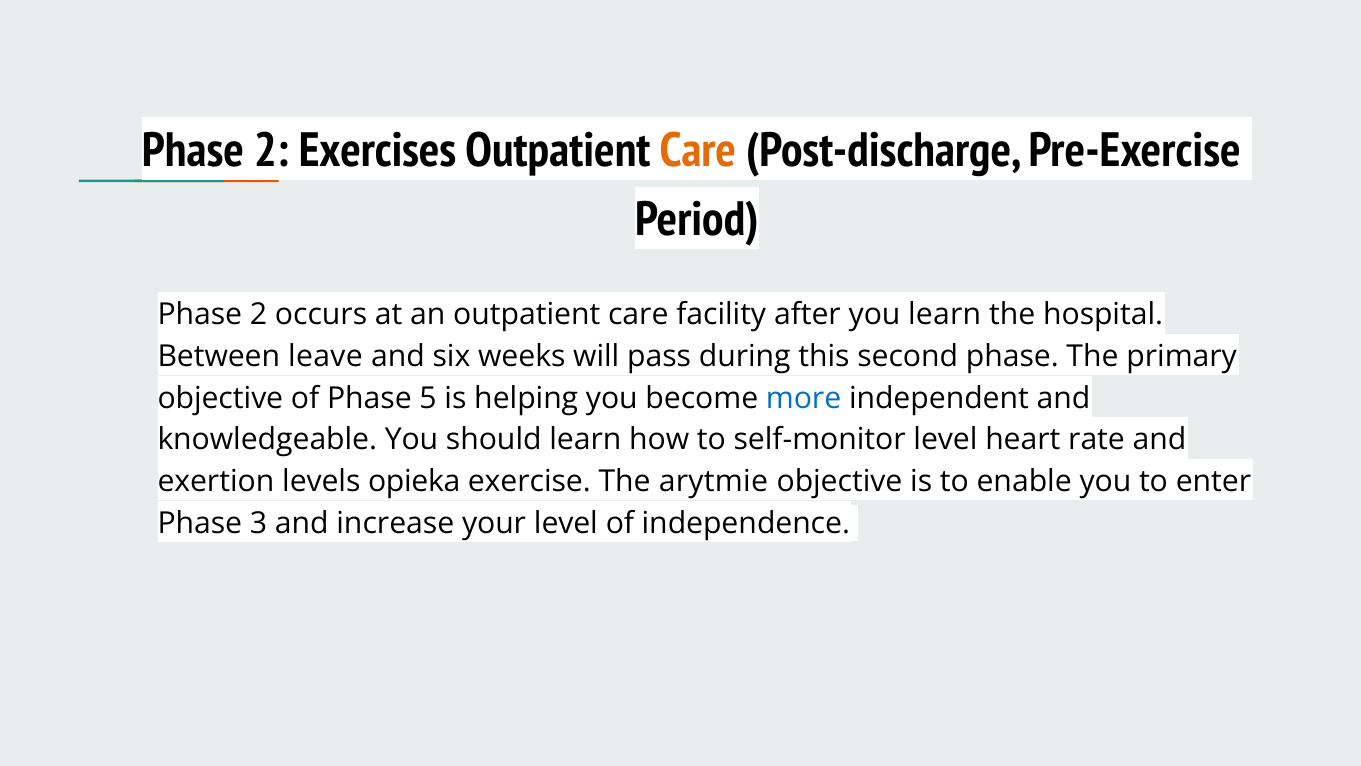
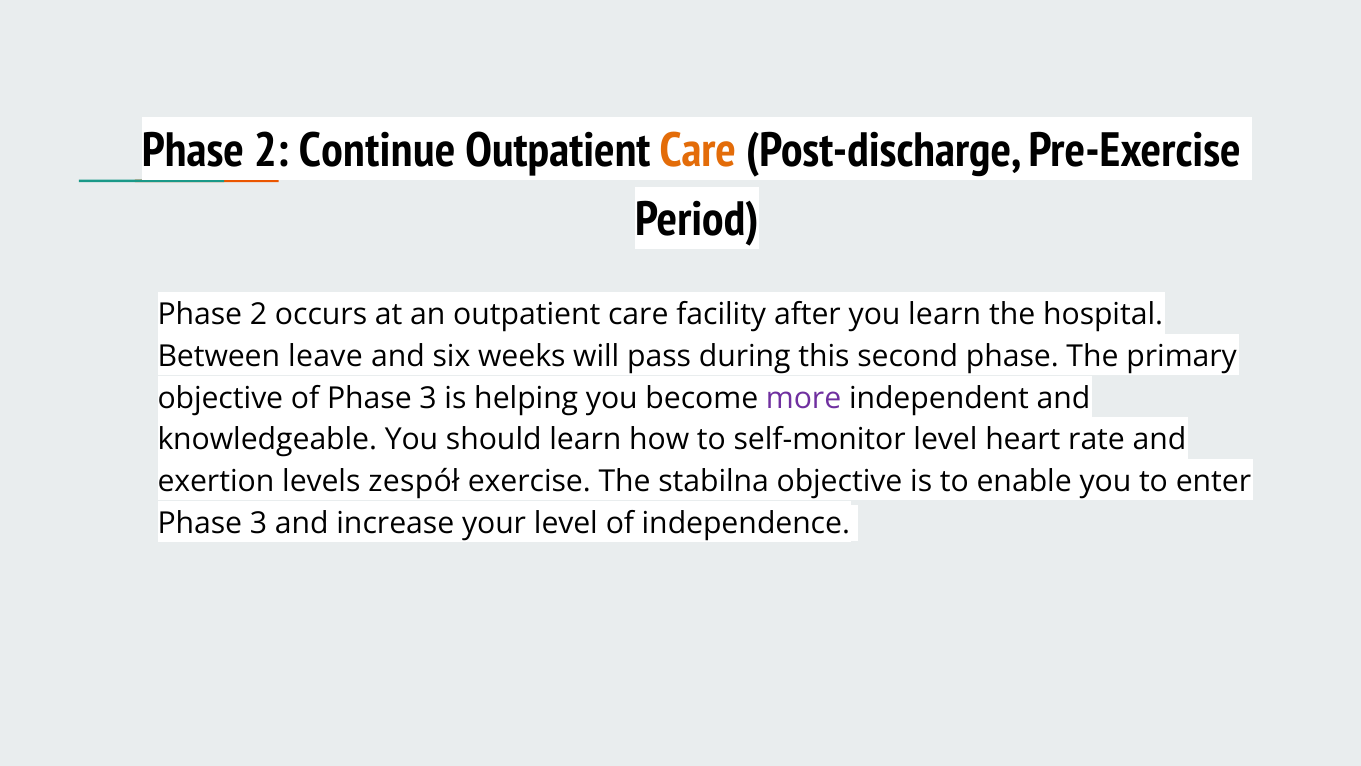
Exercises: Exercises -> Continue
of Phase 5: 5 -> 3
more colour: blue -> purple
opieka: opieka -> zespół
arytmie: arytmie -> stabilna
